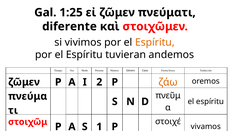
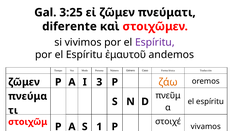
1:25: 1:25 -> 3:25
Espíritu at (155, 42) colour: orange -> purple
tuvieran: tuvieran -> ἐμαυτοῦ
2: 2 -> 3
